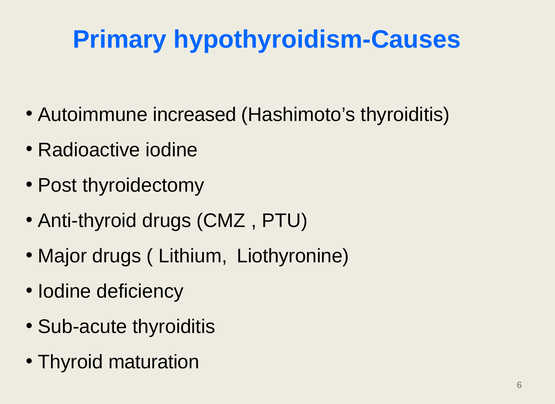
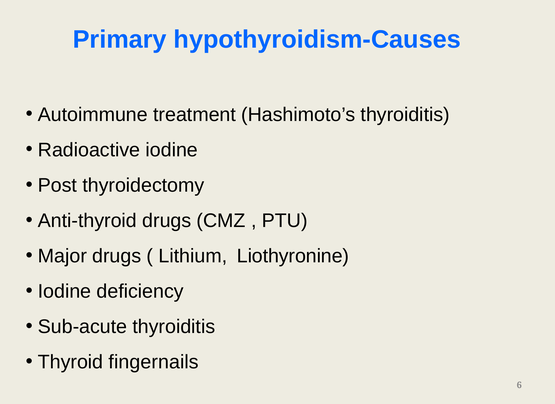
increased: increased -> treatment
maturation: maturation -> fingernails
